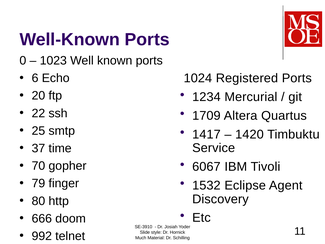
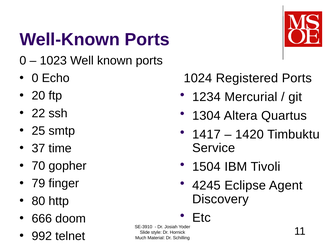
6 at (35, 78): 6 -> 0
1709: 1709 -> 1304
6067: 6067 -> 1504
1532: 1532 -> 4245
